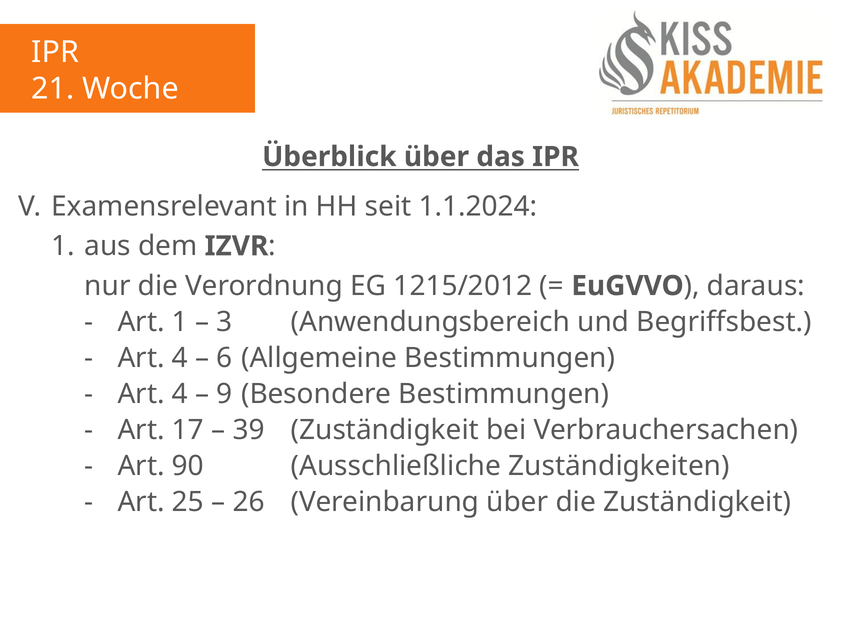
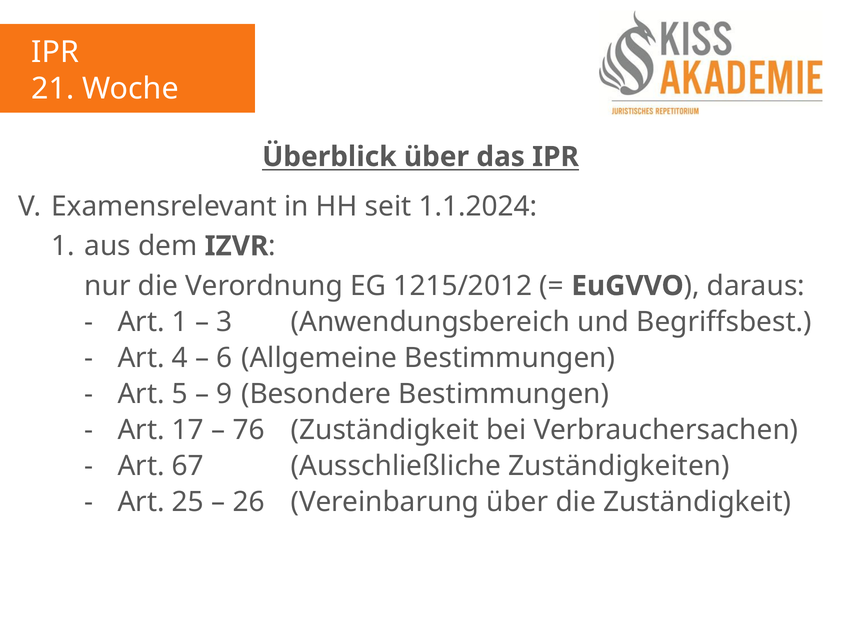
4 at (180, 394): 4 -> 5
39: 39 -> 76
90: 90 -> 67
